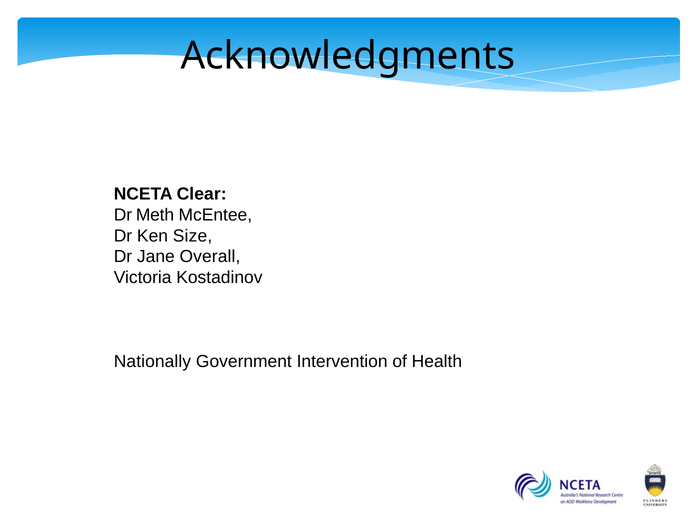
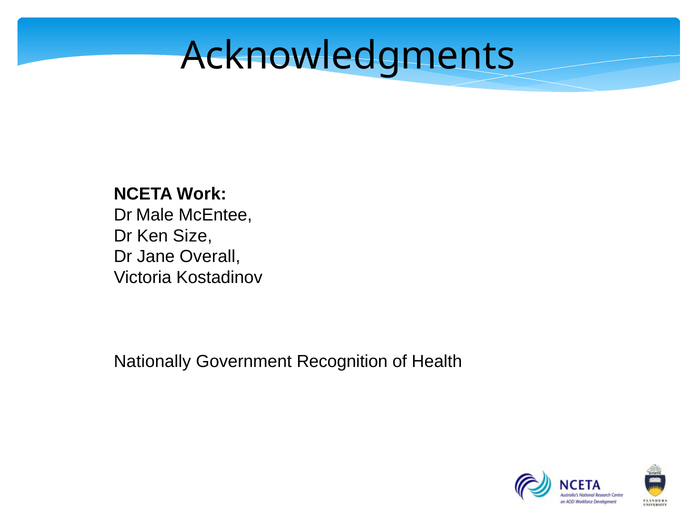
Clear: Clear -> Work
Meth: Meth -> Male
Intervention: Intervention -> Recognition
